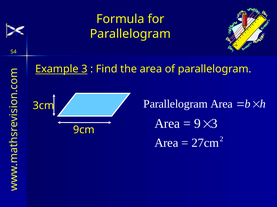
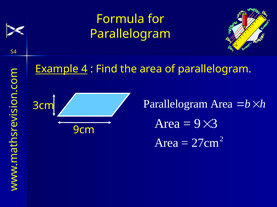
Example 3: 3 -> 4
